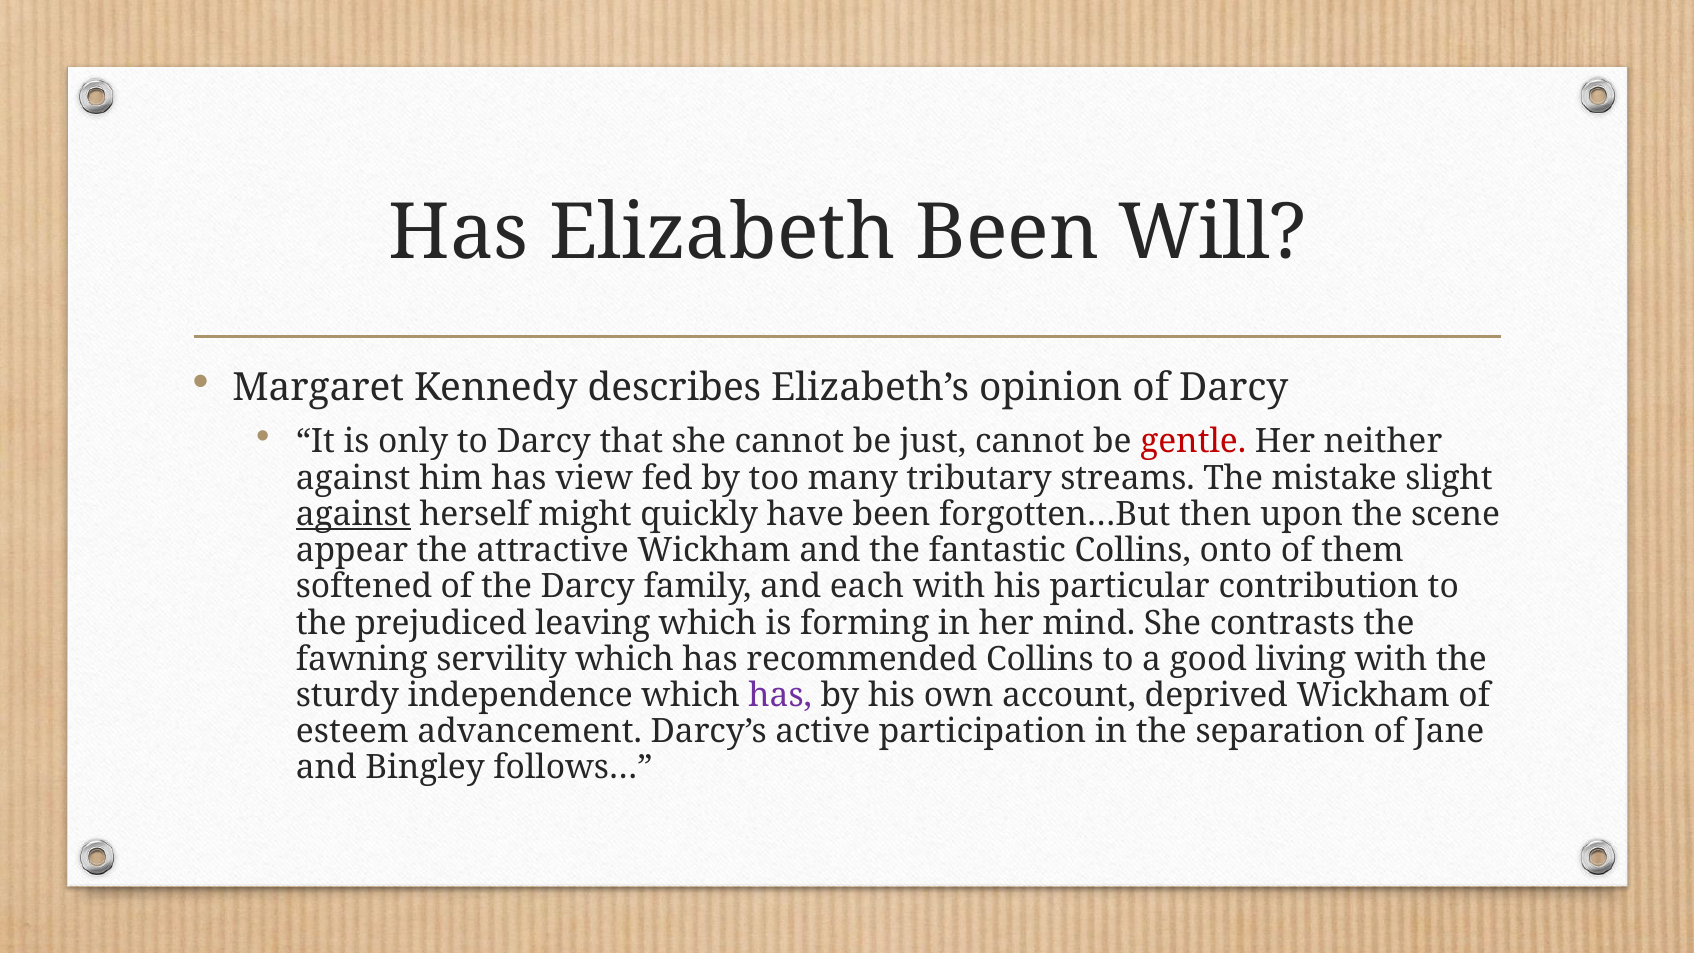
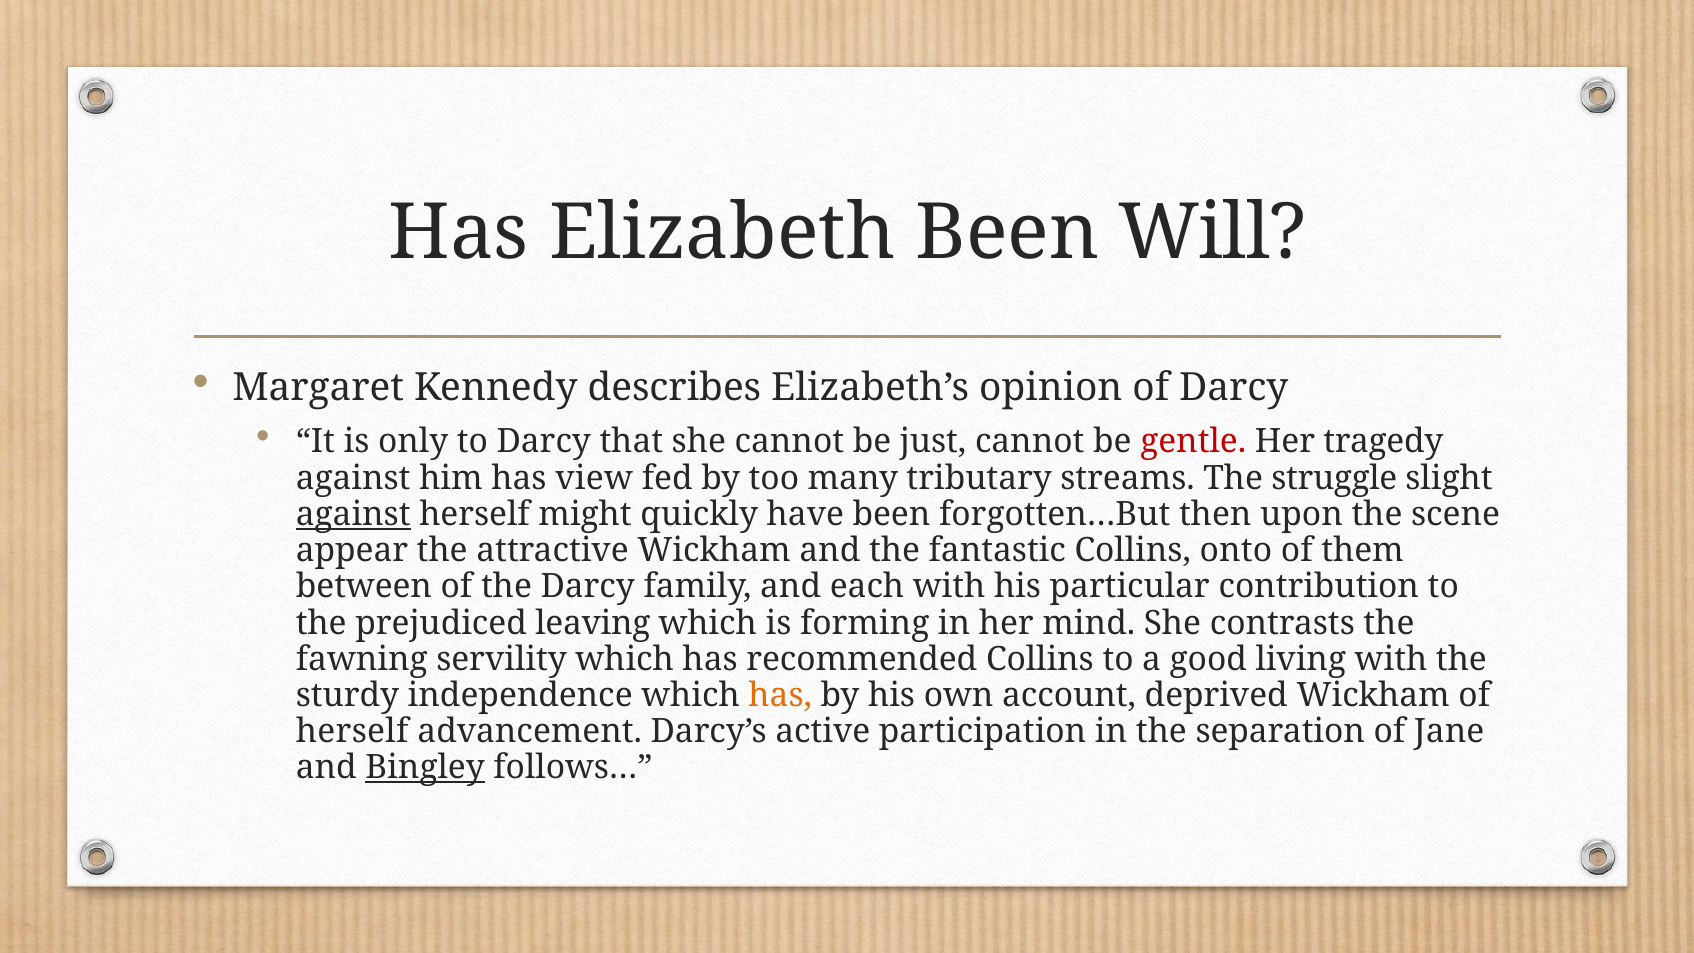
neither: neither -> tragedy
mistake: mistake -> struggle
softened: softened -> between
has at (780, 695) colour: purple -> orange
esteem at (352, 732): esteem -> herself
Bingley underline: none -> present
